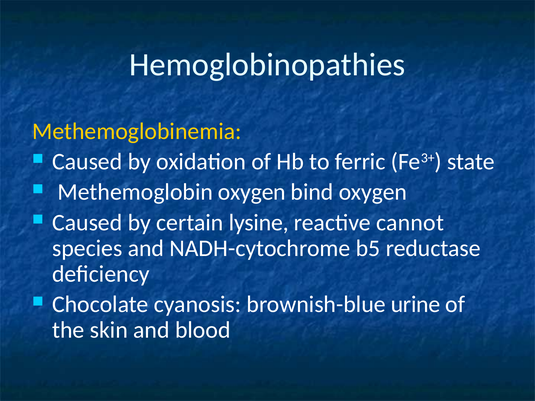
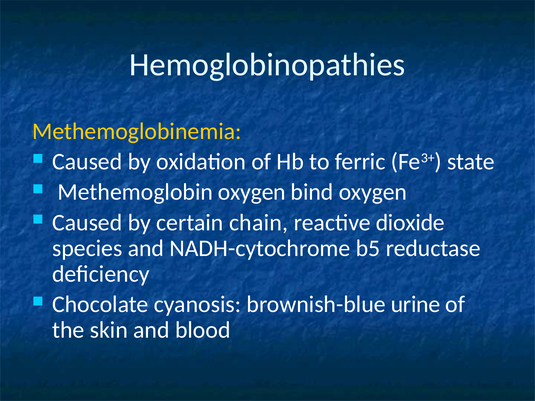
lysine: lysine -> chain
cannot: cannot -> dioxide
